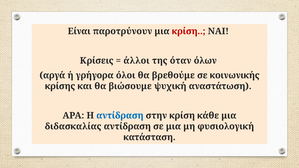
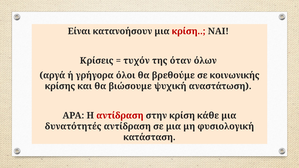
παροτρύνουν: παροτρύνουν -> κατανοήσουν
άλλοι: άλλοι -> τυχόν
αντίδραση at (120, 116) colour: blue -> red
διδασκαλίας: διδασκαλίας -> δυνατότητές
